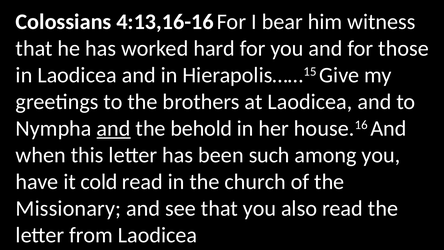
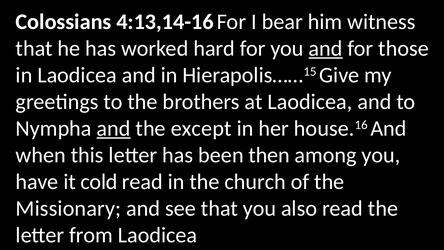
4:13,16-16: 4:13,16-16 -> 4:13,14-16
and at (326, 48) underline: none -> present
behold: behold -> except
such: such -> then
